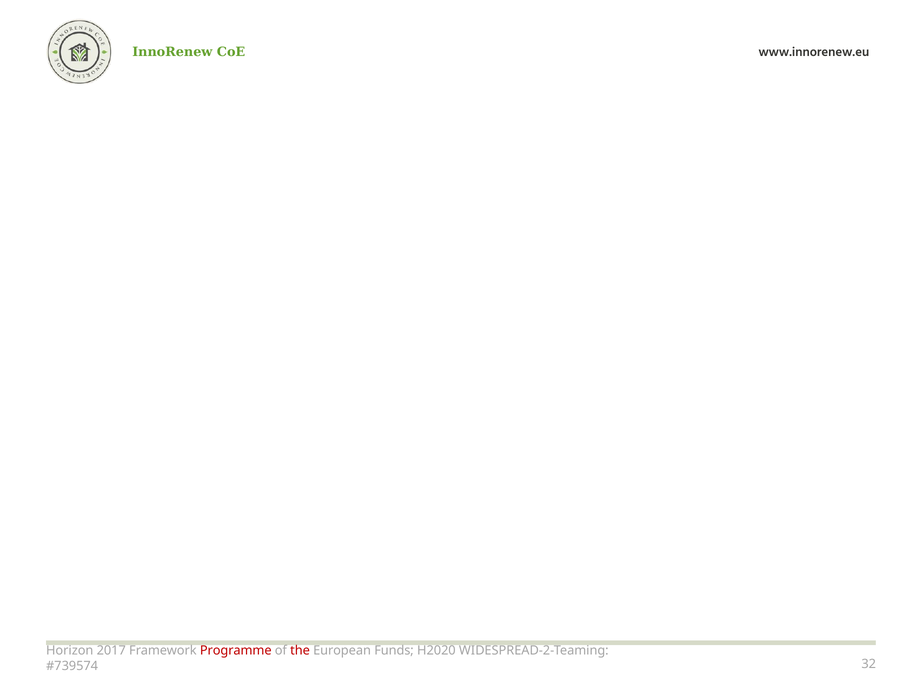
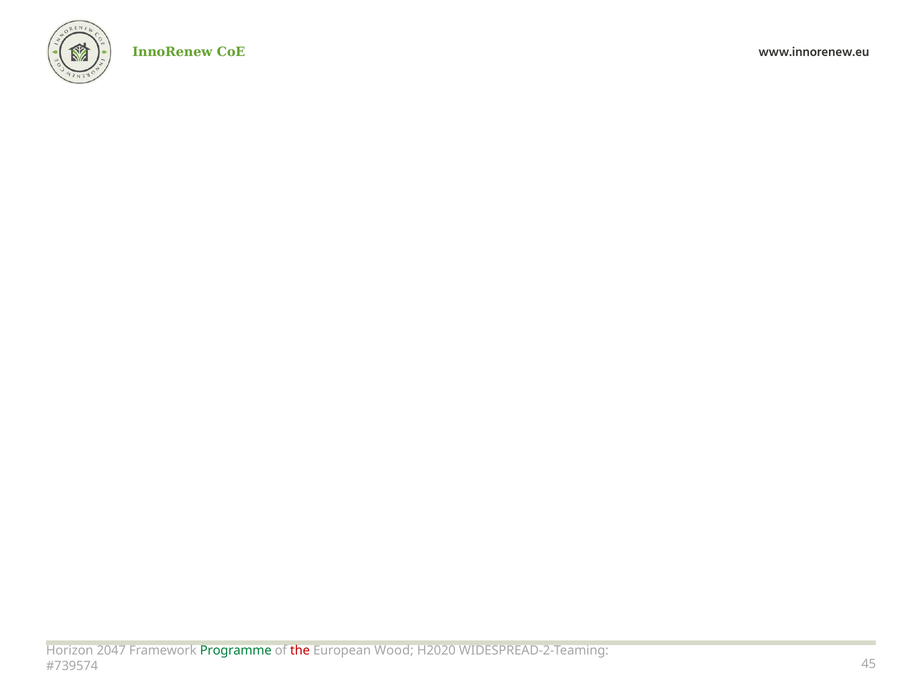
2017: 2017 -> 2047
Programme colour: red -> green
Funds: Funds -> Wood
32: 32 -> 45
